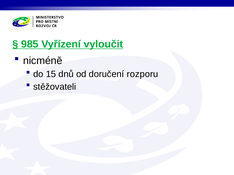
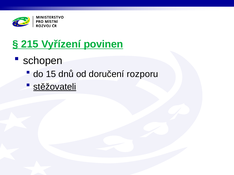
985: 985 -> 215
vyloučit: vyloučit -> povinen
nicméně: nicméně -> schopen
stěžovateli underline: none -> present
